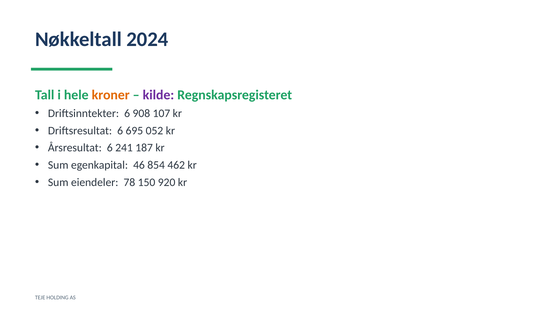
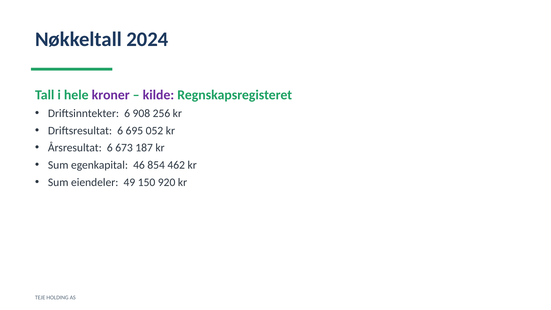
kroner colour: orange -> purple
107: 107 -> 256
241: 241 -> 673
78: 78 -> 49
